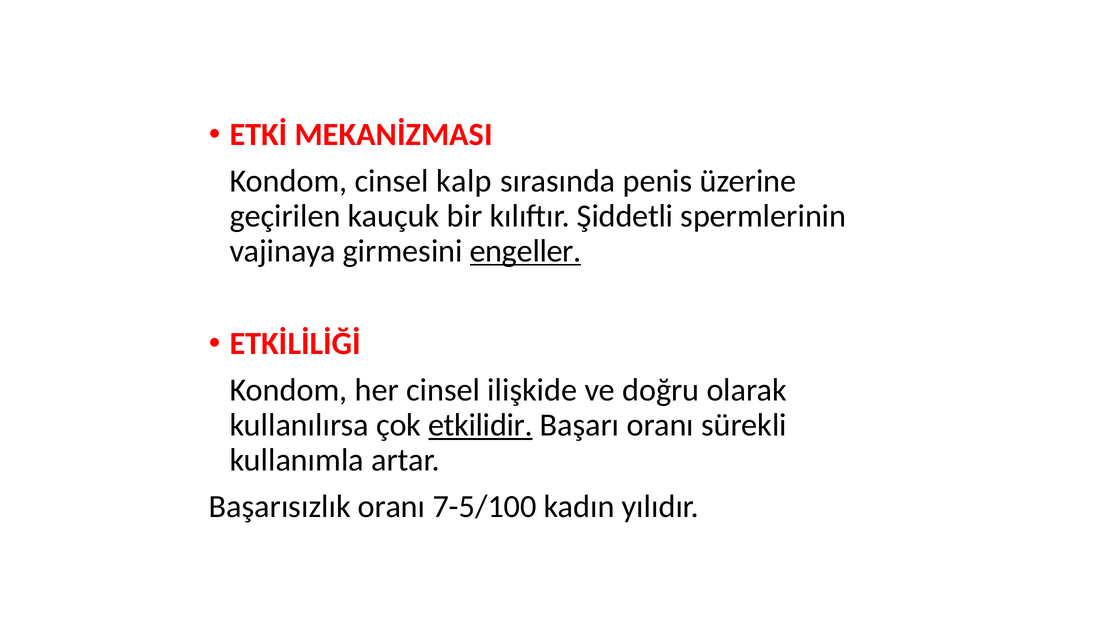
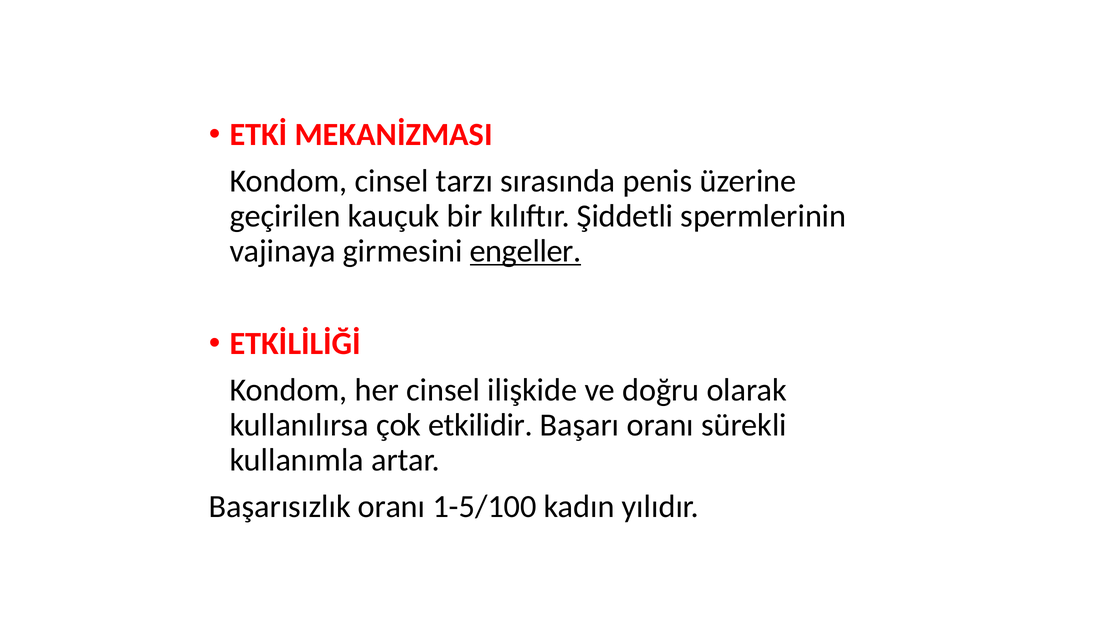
kalp: kalp -> tarzı
etkilidir underline: present -> none
7-5/100: 7-5/100 -> 1-5/100
